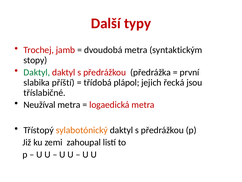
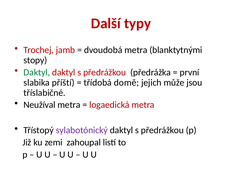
syntaktickým: syntaktickým -> blanktytnými
plápol: plápol -> domě
řecká: řecká -> může
sylabotónický colour: orange -> purple
